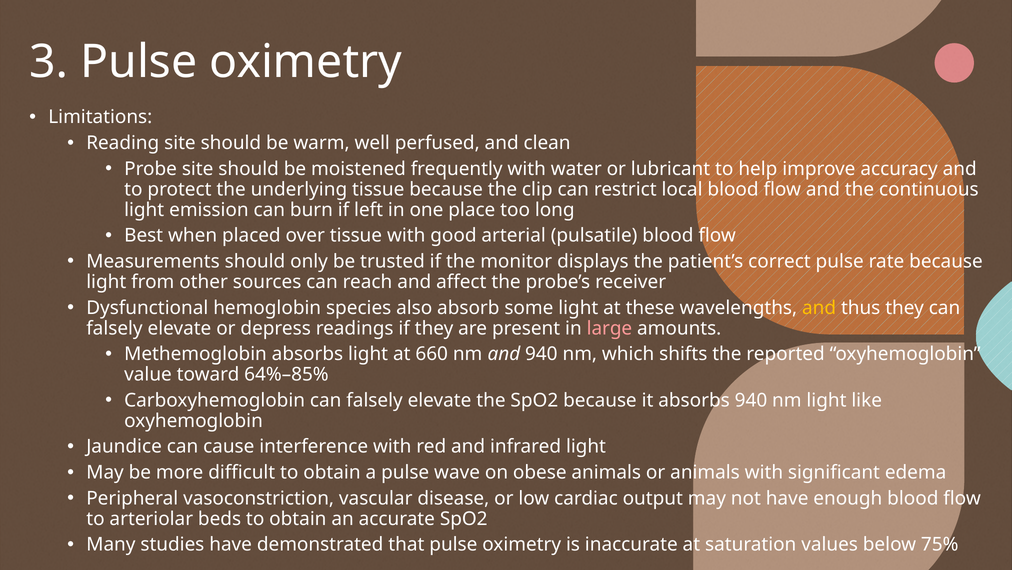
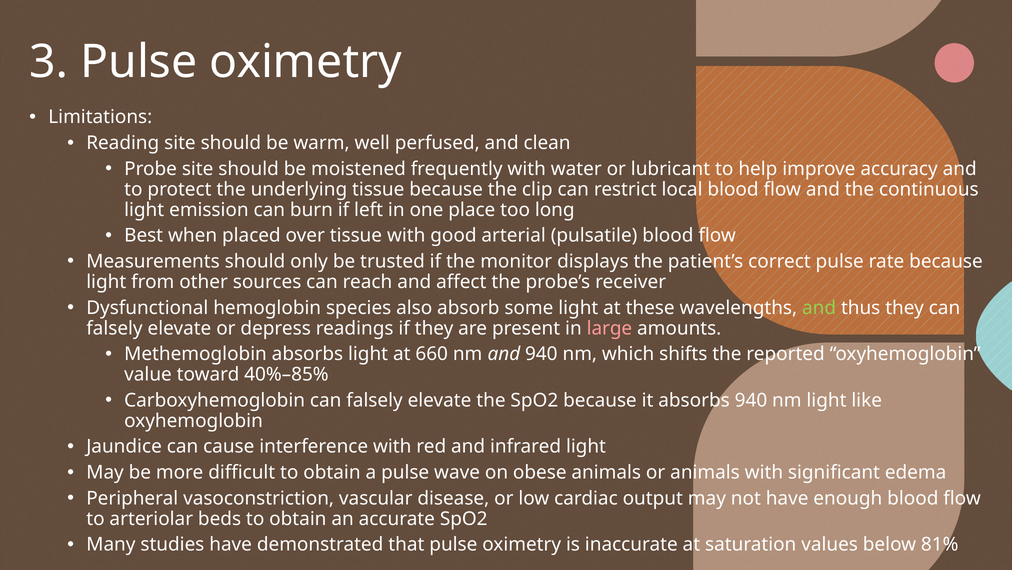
and at (819, 307) colour: yellow -> light green
64%–85%: 64%–85% -> 40%–85%
75%: 75% -> 81%
